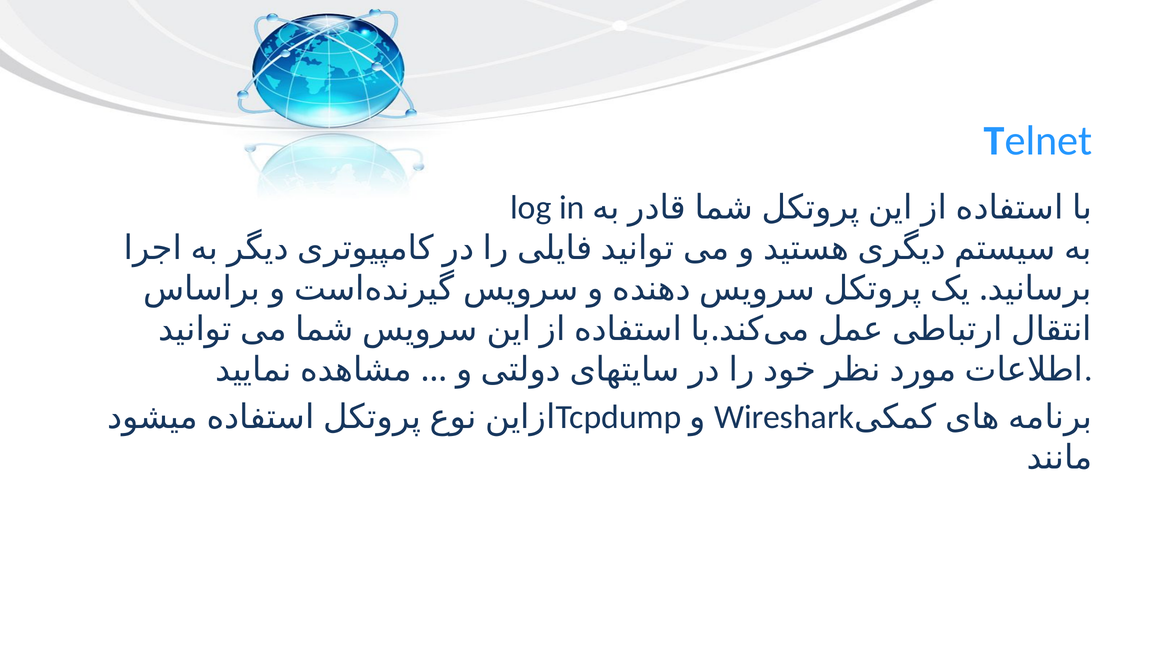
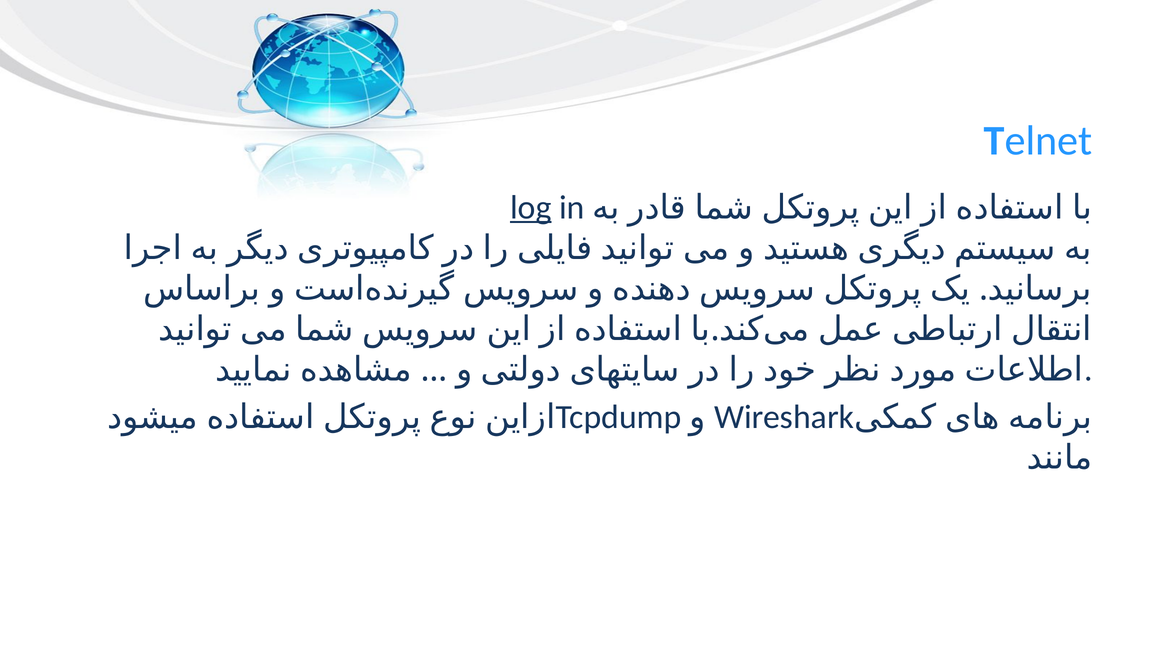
log underline: none -> present
